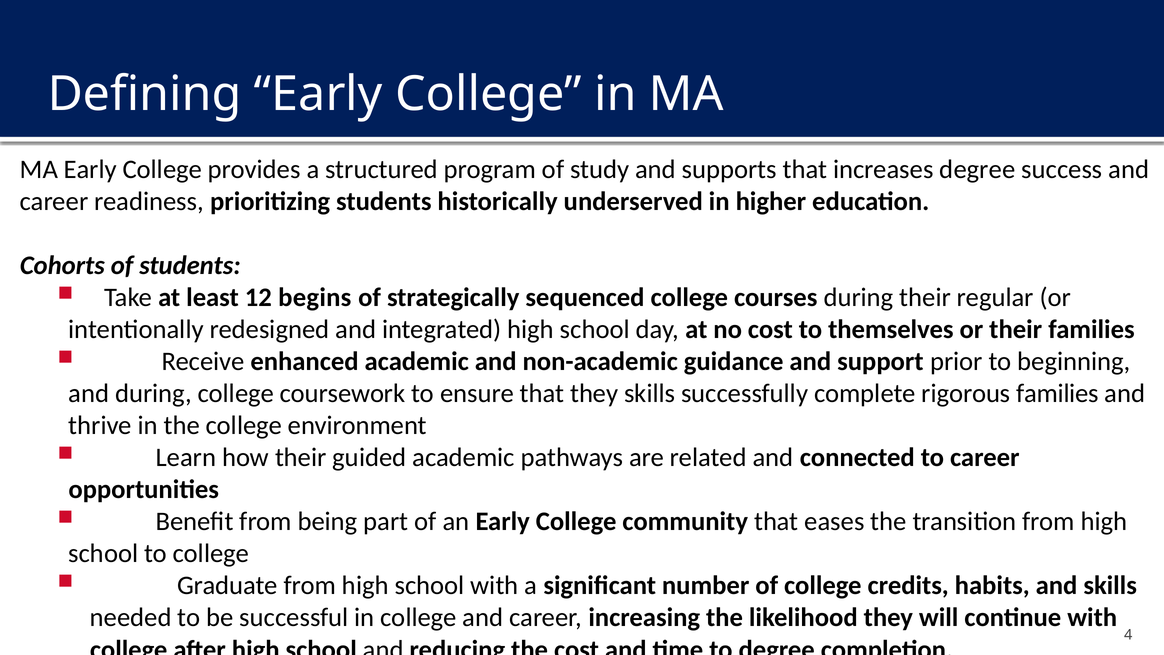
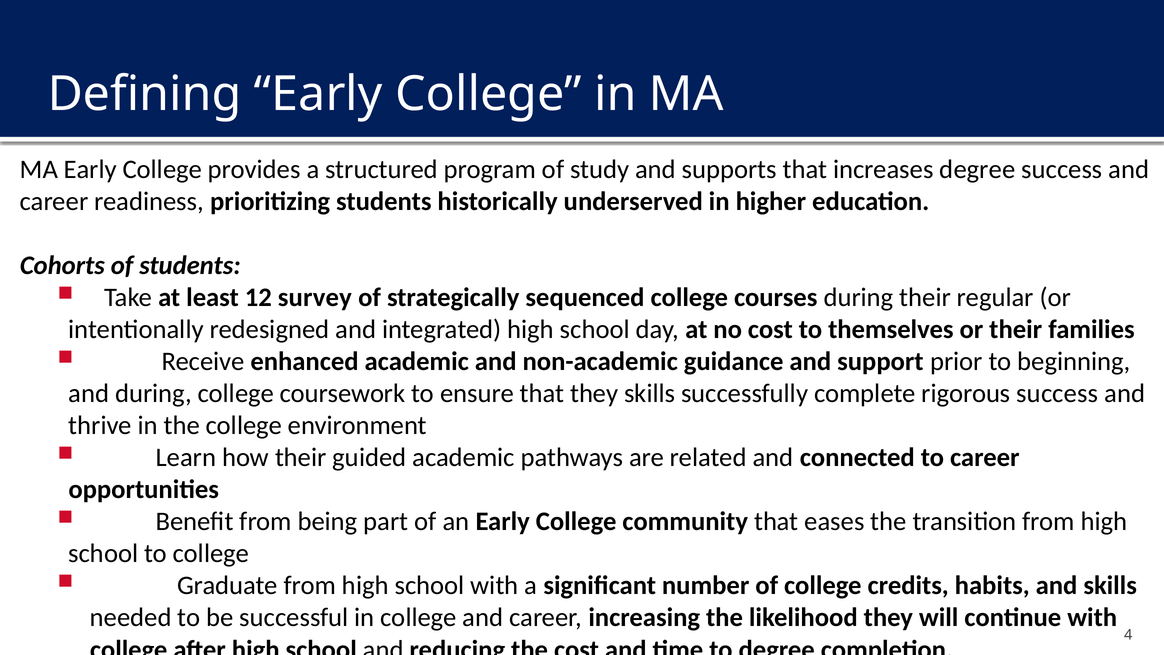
begins: begins -> survey
rigorous families: families -> success
